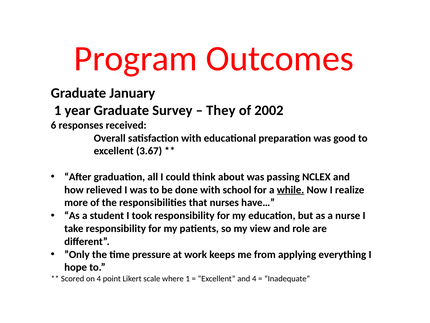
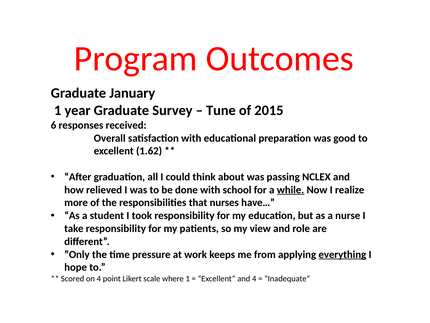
They: They -> Tune
2002: 2002 -> 2015
3.67: 3.67 -> 1.62
everything underline: none -> present
